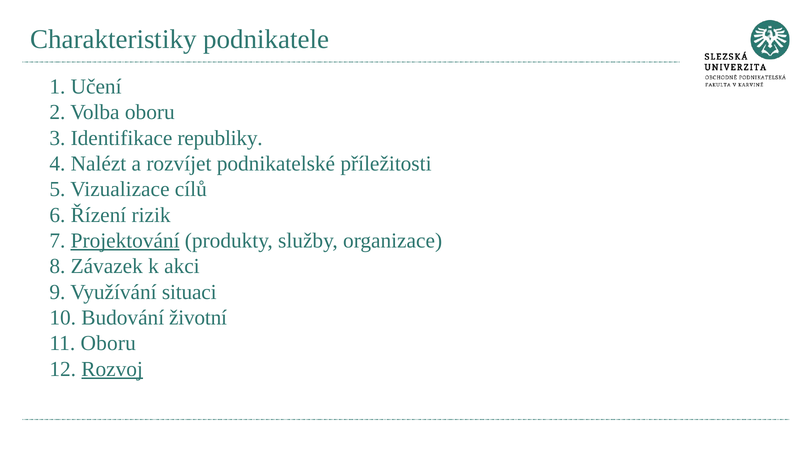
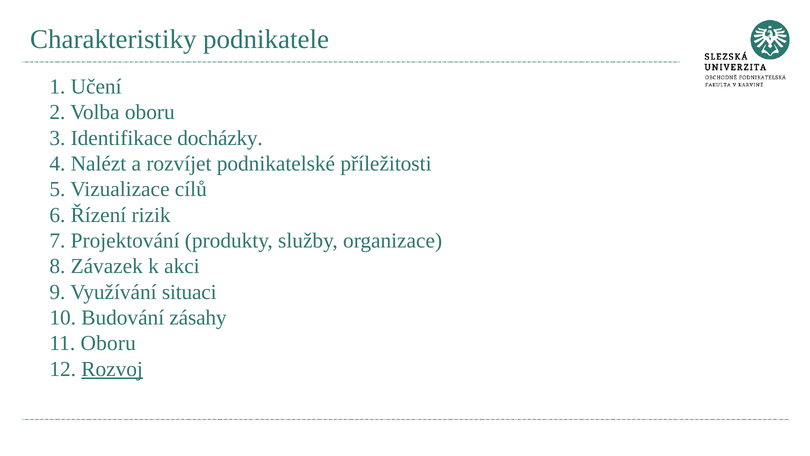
republiky: republiky -> docházky
Projektování underline: present -> none
životní: životní -> zásahy
